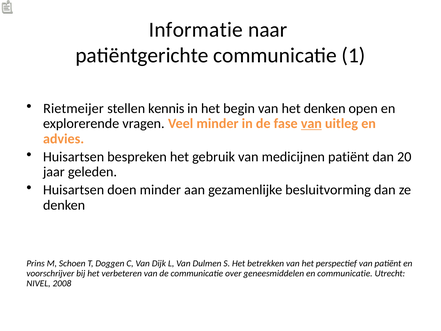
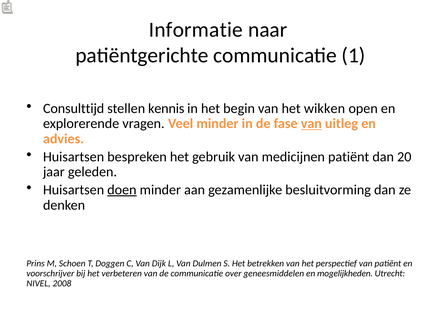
Rietmeijer: Rietmeijer -> Consulttijd
het denken: denken -> wikken
doen underline: none -> present
en communicatie: communicatie -> mogelijkheden
